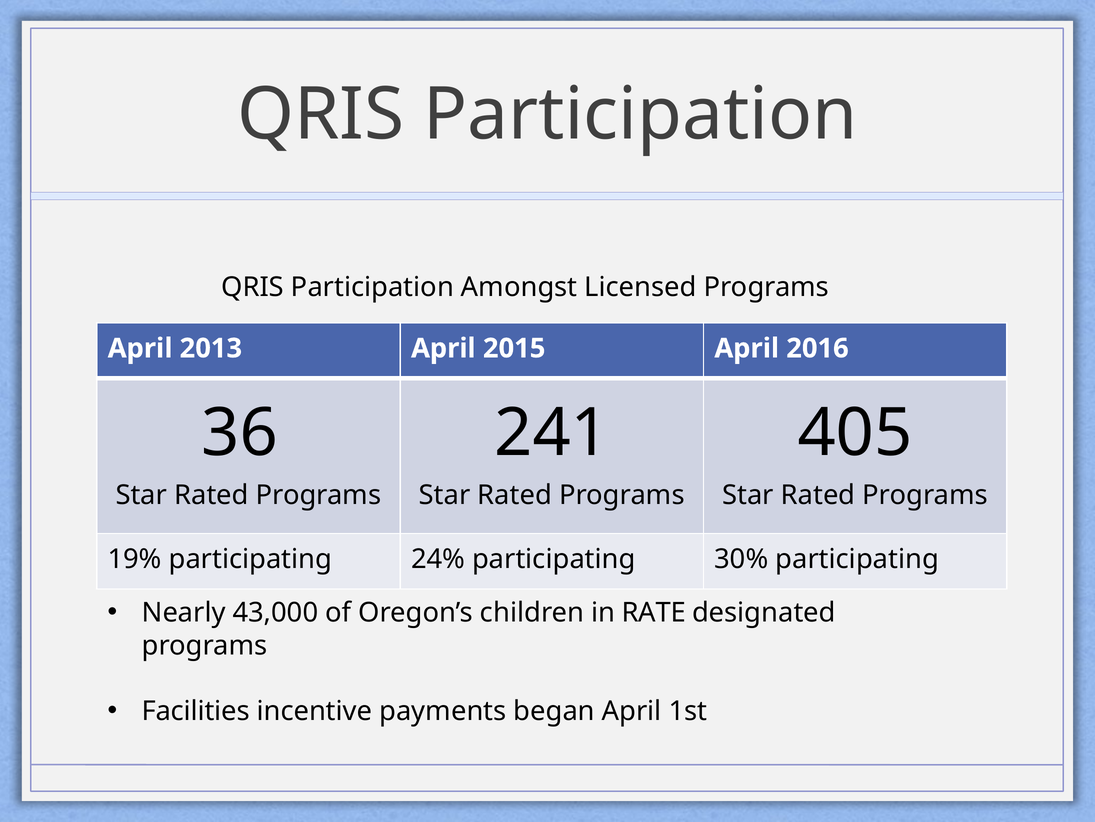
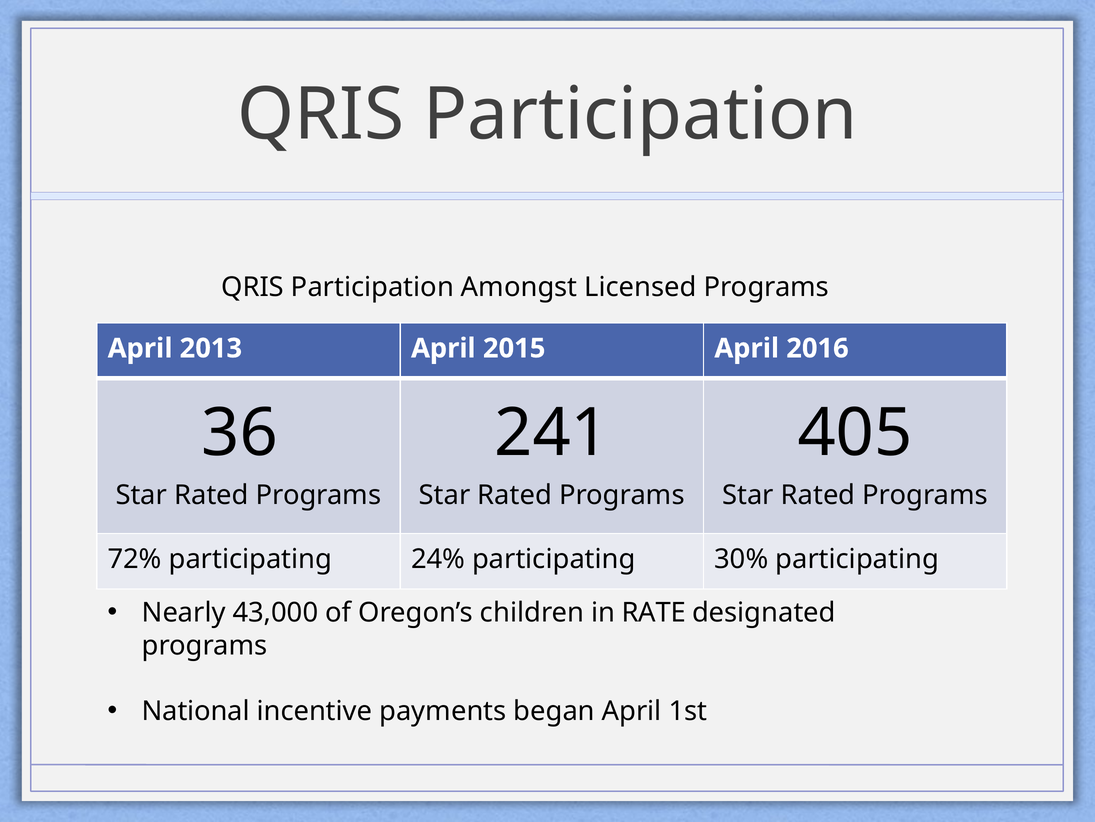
19%: 19% -> 72%
Facilities: Facilities -> National
